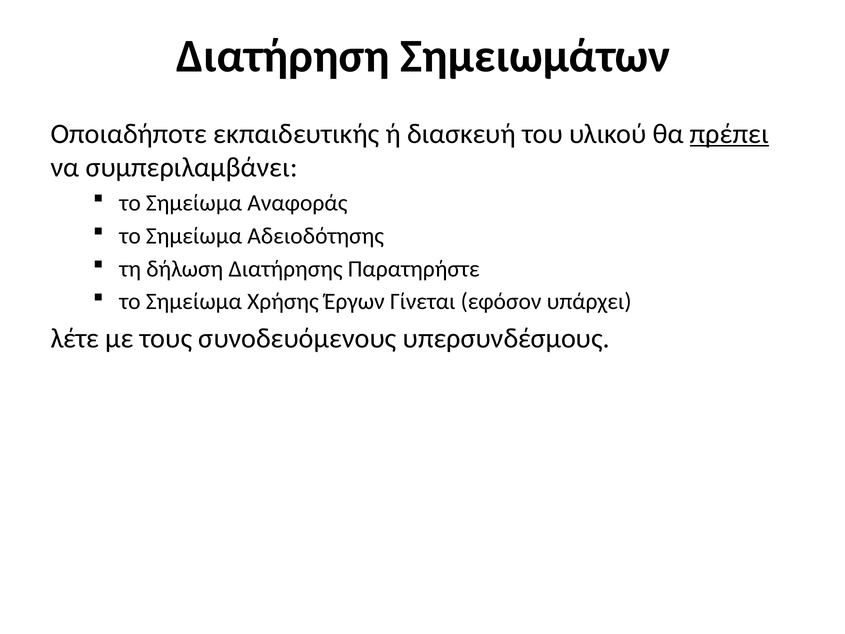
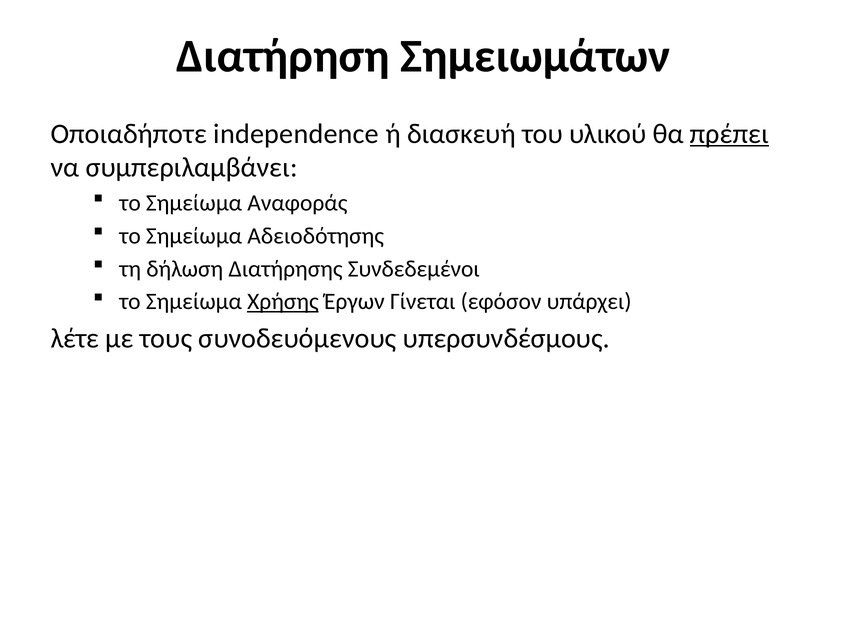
εκπαιδευτικής: εκπαιδευτικής -> independence
Παρατηρήστε: Παρατηρήστε -> Συνδεδεμένοι
Χρήσης underline: none -> present
